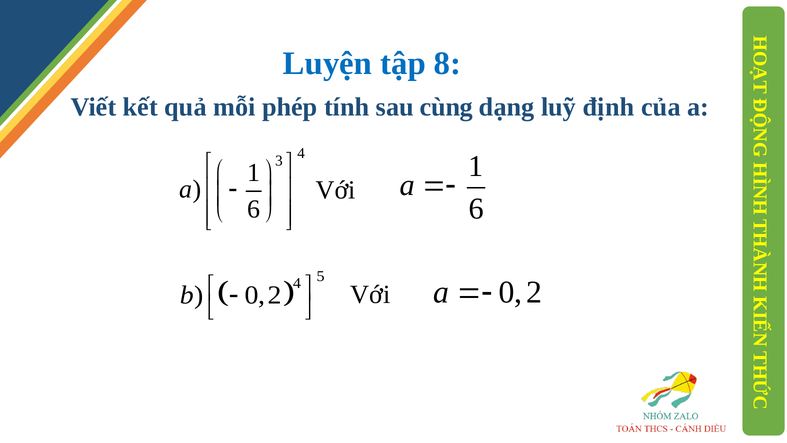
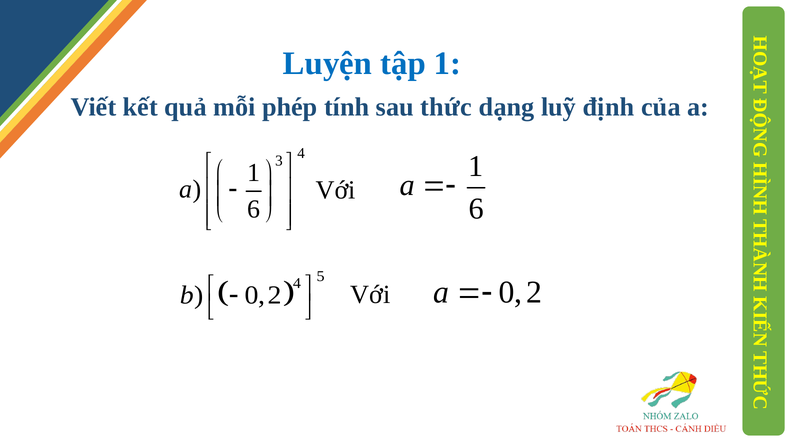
tập 8: 8 -> 1
cùng: cùng -> thức
